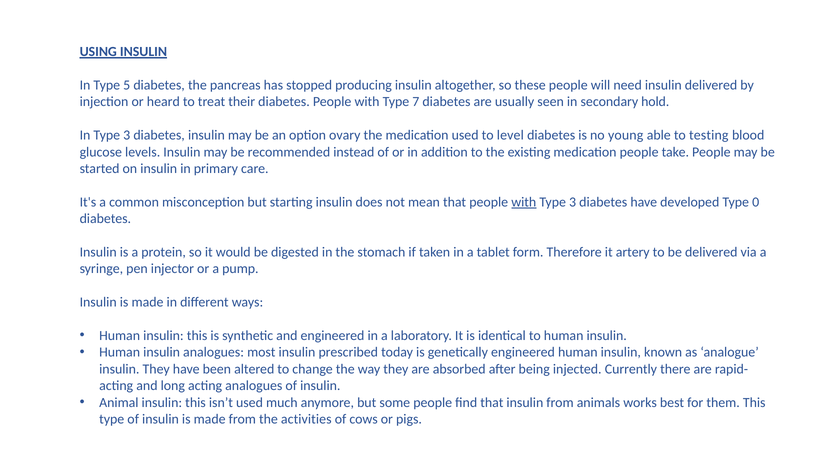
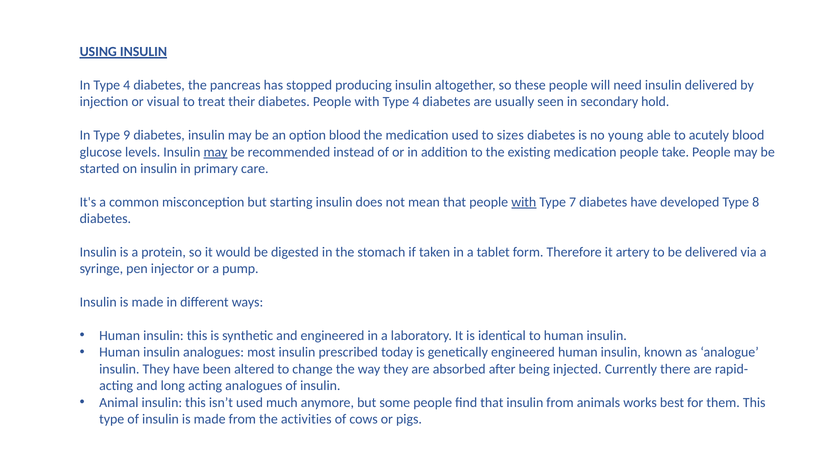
In Type 5: 5 -> 4
heard: heard -> visual
with Type 7: 7 -> 4
In Type 3: 3 -> 9
option ovary: ovary -> blood
level: level -> sizes
testing: testing -> acutely
may at (215, 152) underline: none -> present
3 at (573, 202): 3 -> 7
0: 0 -> 8
